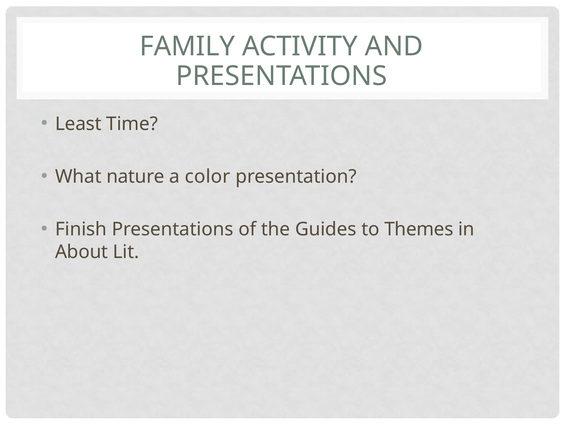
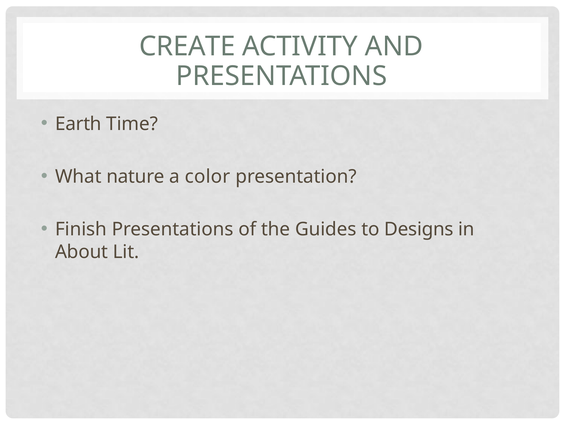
FAMILY: FAMILY -> CREATE
Least: Least -> Earth
Themes: Themes -> Designs
